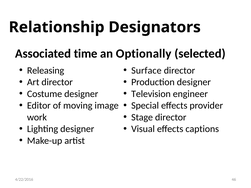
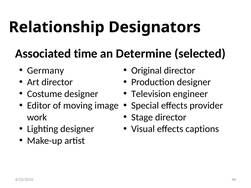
Optionally: Optionally -> Determine
Releasing: Releasing -> Germany
Surface: Surface -> Original
